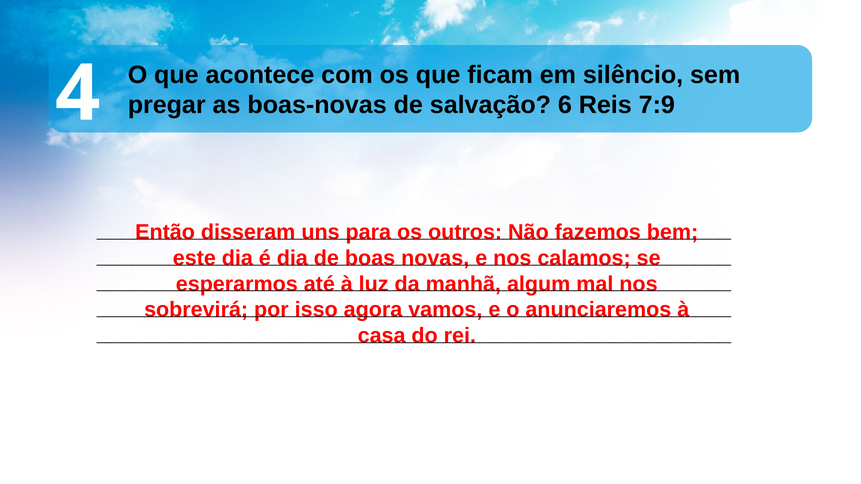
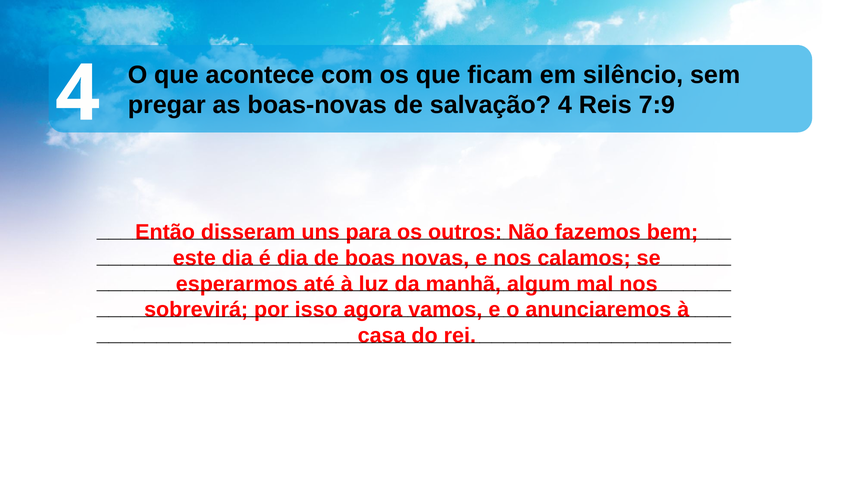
salvação 6: 6 -> 4
